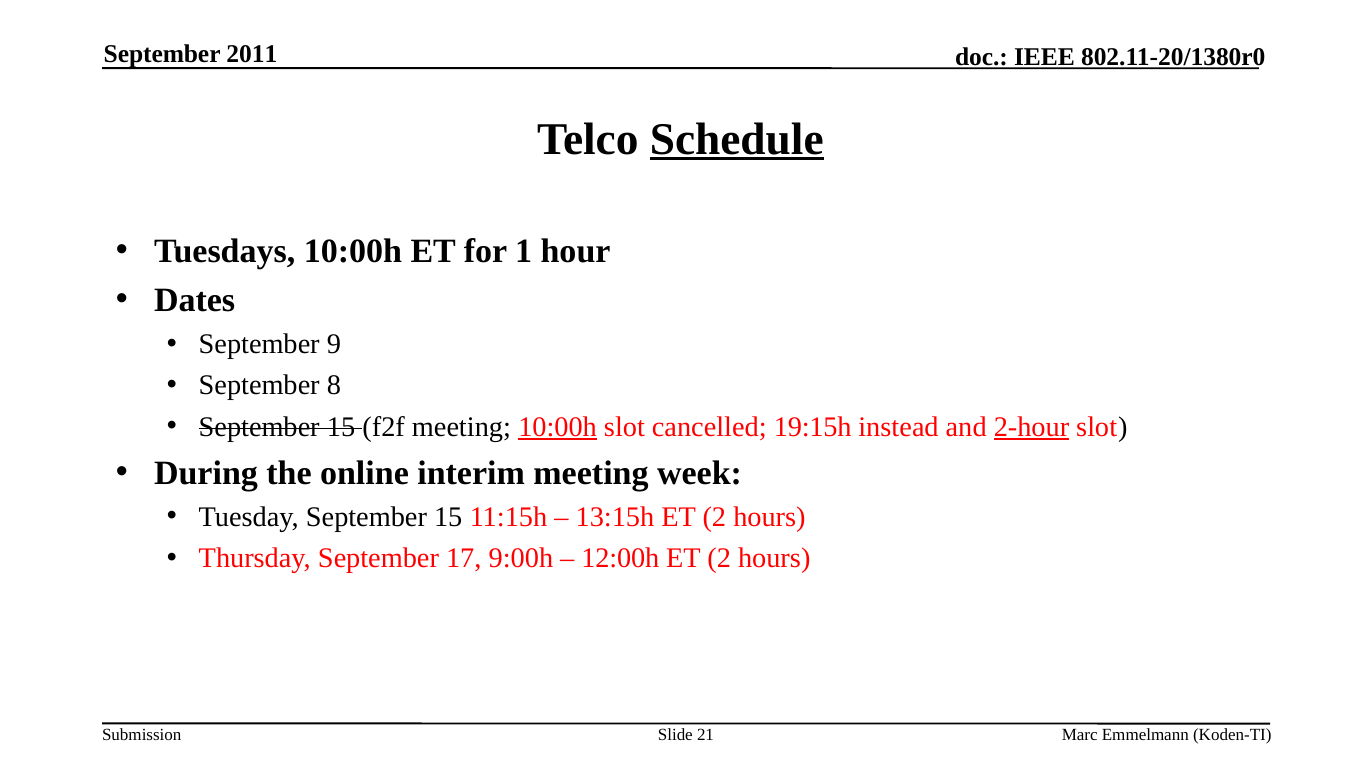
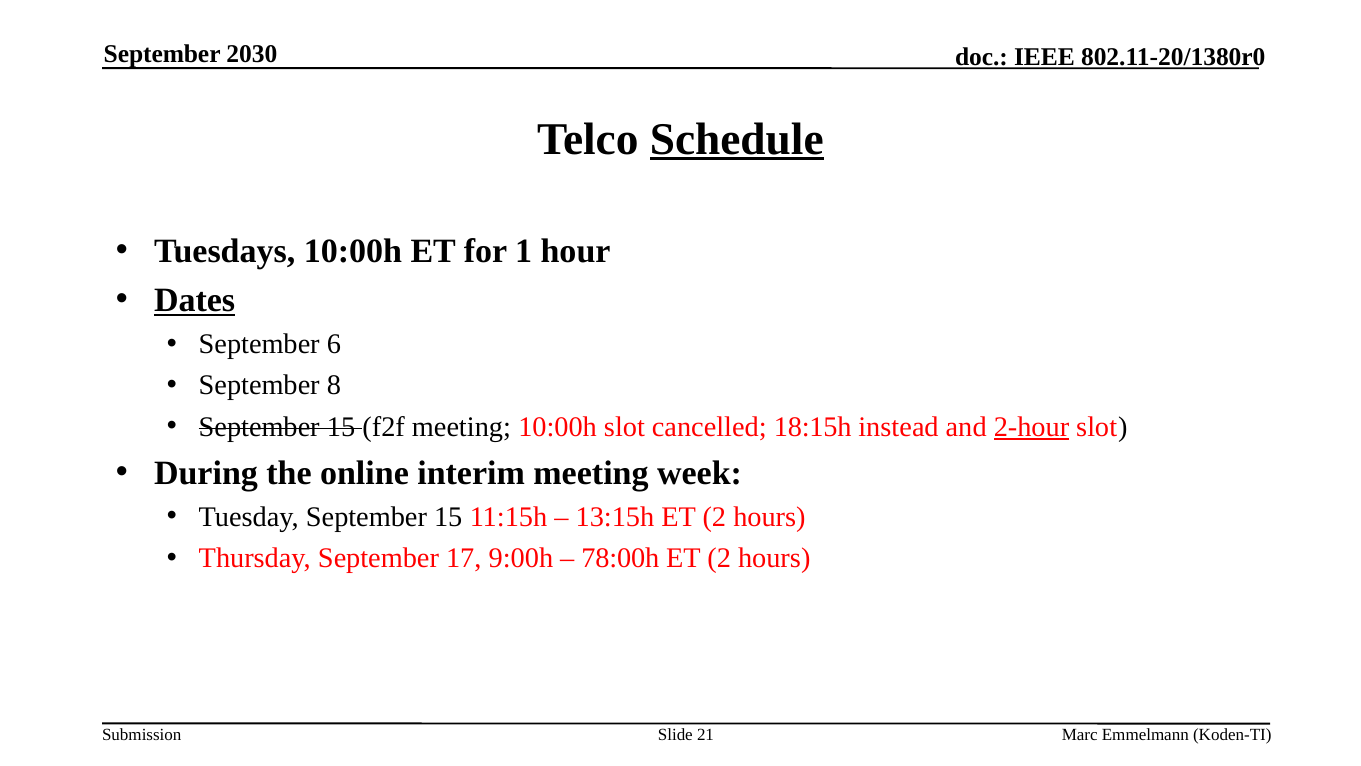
2011: 2011 -> 2030
Dates underline: none -> present
9: 9 -> 6
10:00h at (558, 426) underline: present -> none
19:15h: 19:15h -> 18:15h
12:00h: 12:00h -> 78:00h
